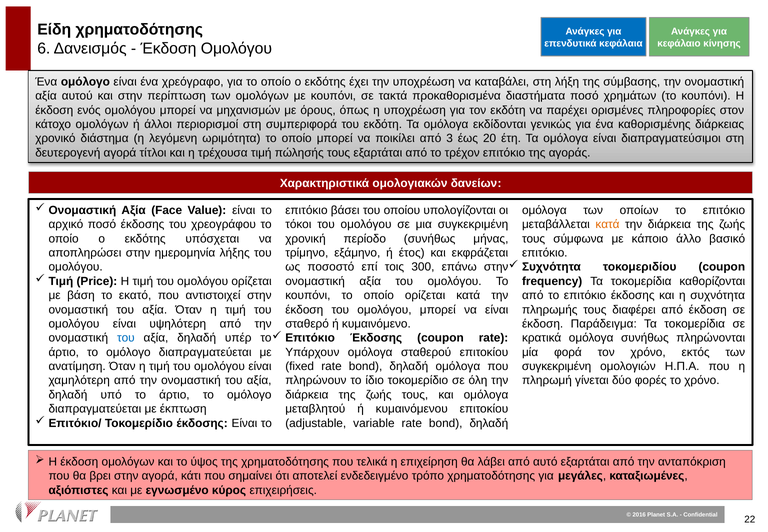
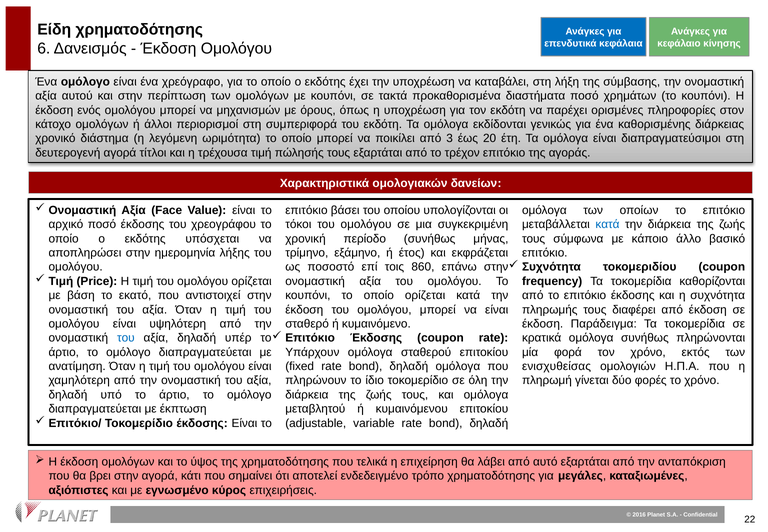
κατά at (607, 224) colour: orange -> blue
300: 300 -> 860
συγκεκριμένη at (557, 366): συγκεκριμένη -> ενισχυθείσας
